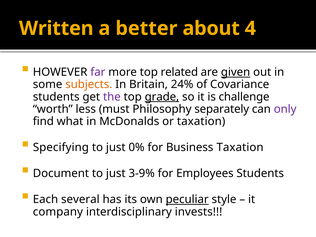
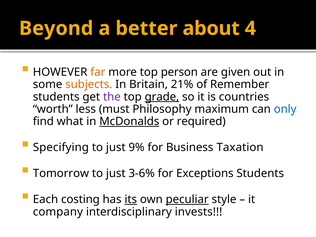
Written: Written -> Beyond
far colour: purple -> orange
related: related -> person
given underline: present -> none
24%: 24% -> 21%
Covariance: Covariance -> Remember
challenge: challenge -> countries
separately: separately -> maximum
only colour: purple -> blue
McDonalds underline: none -> present
or taxation: taxation -> required
0%: 0% -> 9%
Document: Document -> Tomorrow
3-9%: 3-9% -> 3-6%
Employees: Employees -> Exceptions
several: several -> costing
its underline: none -> present
